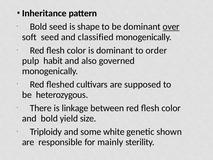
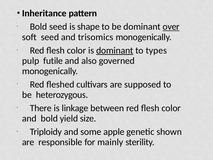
classified: classified -> trisomics
dominant at (115, 50) underline: none -> present
order: order -> types
habit: habit -> futile
white: white -> apple
